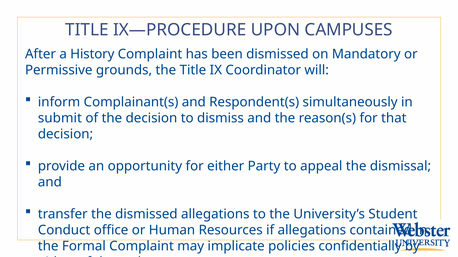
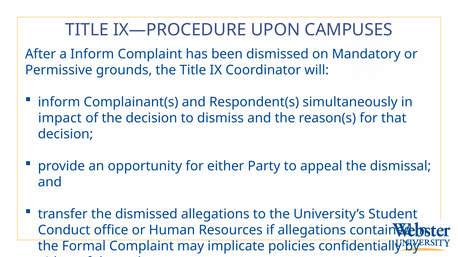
a History: History -> Inform
submit: submit -> impact
